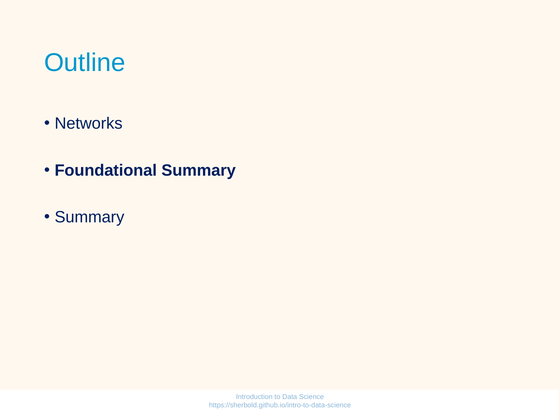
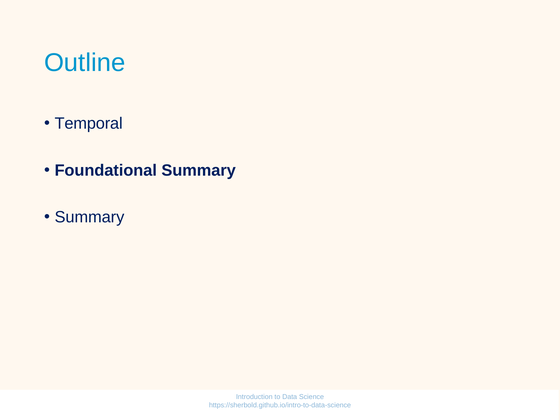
Networks: Networks -> Temporal
